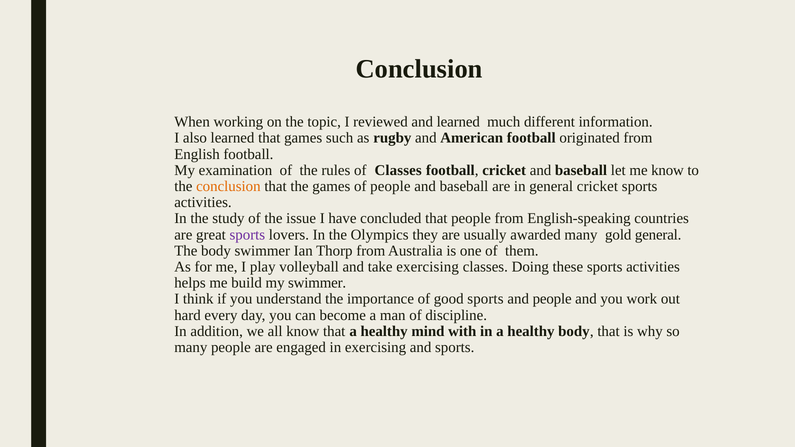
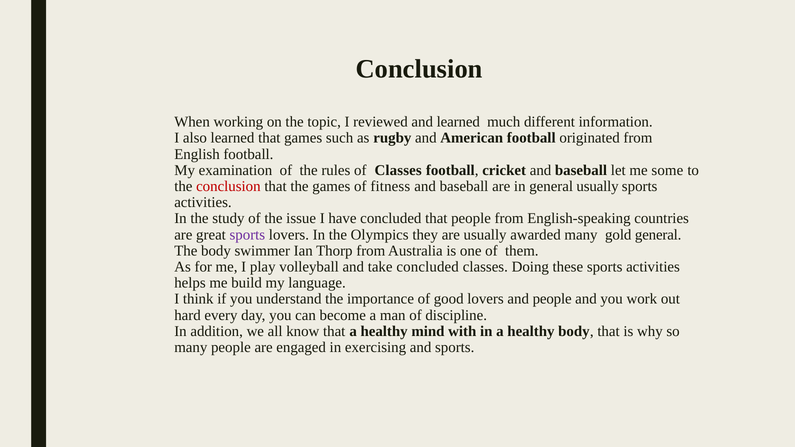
me know: know -> some
conclusion at (228, 186) colour: orange -> red
of people: people -> fitness
general cricket: cricket -> usually
take exercising: exercising -> concluded
my swimmer: swimmer -> language
good sports: sports -> lovers
